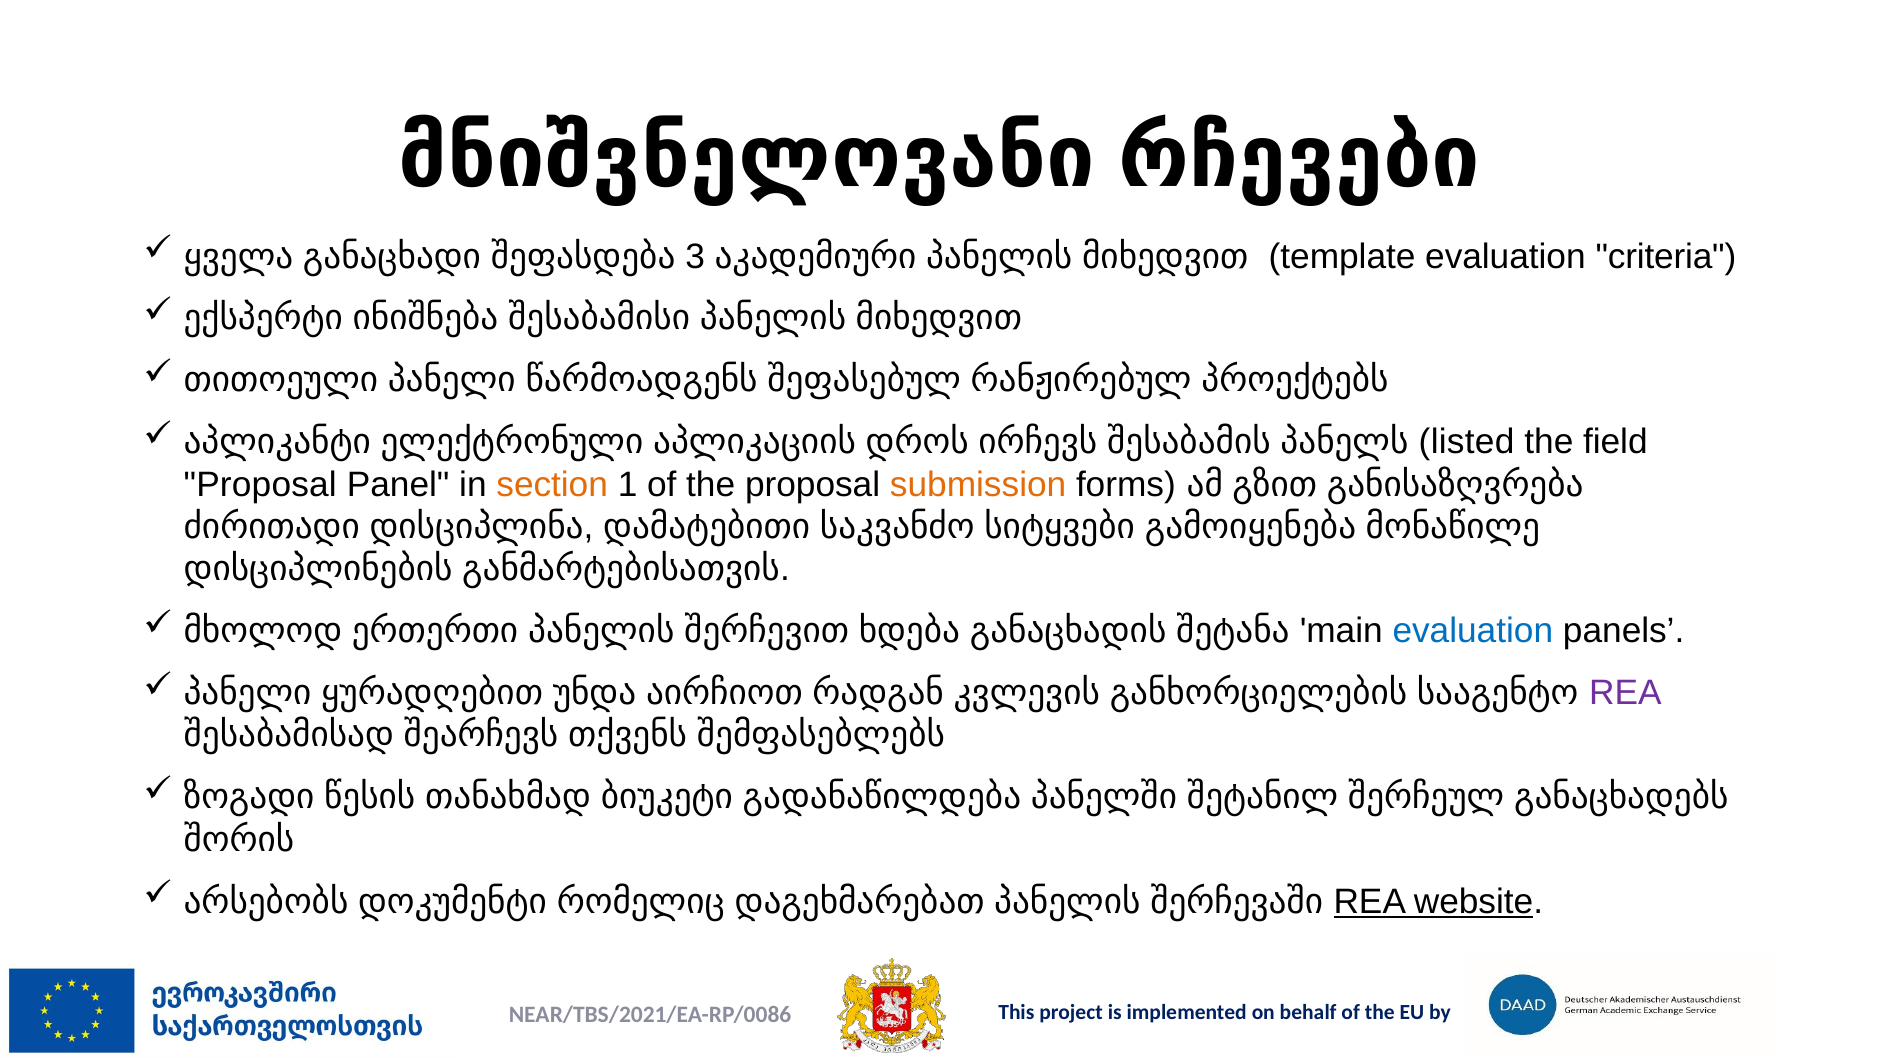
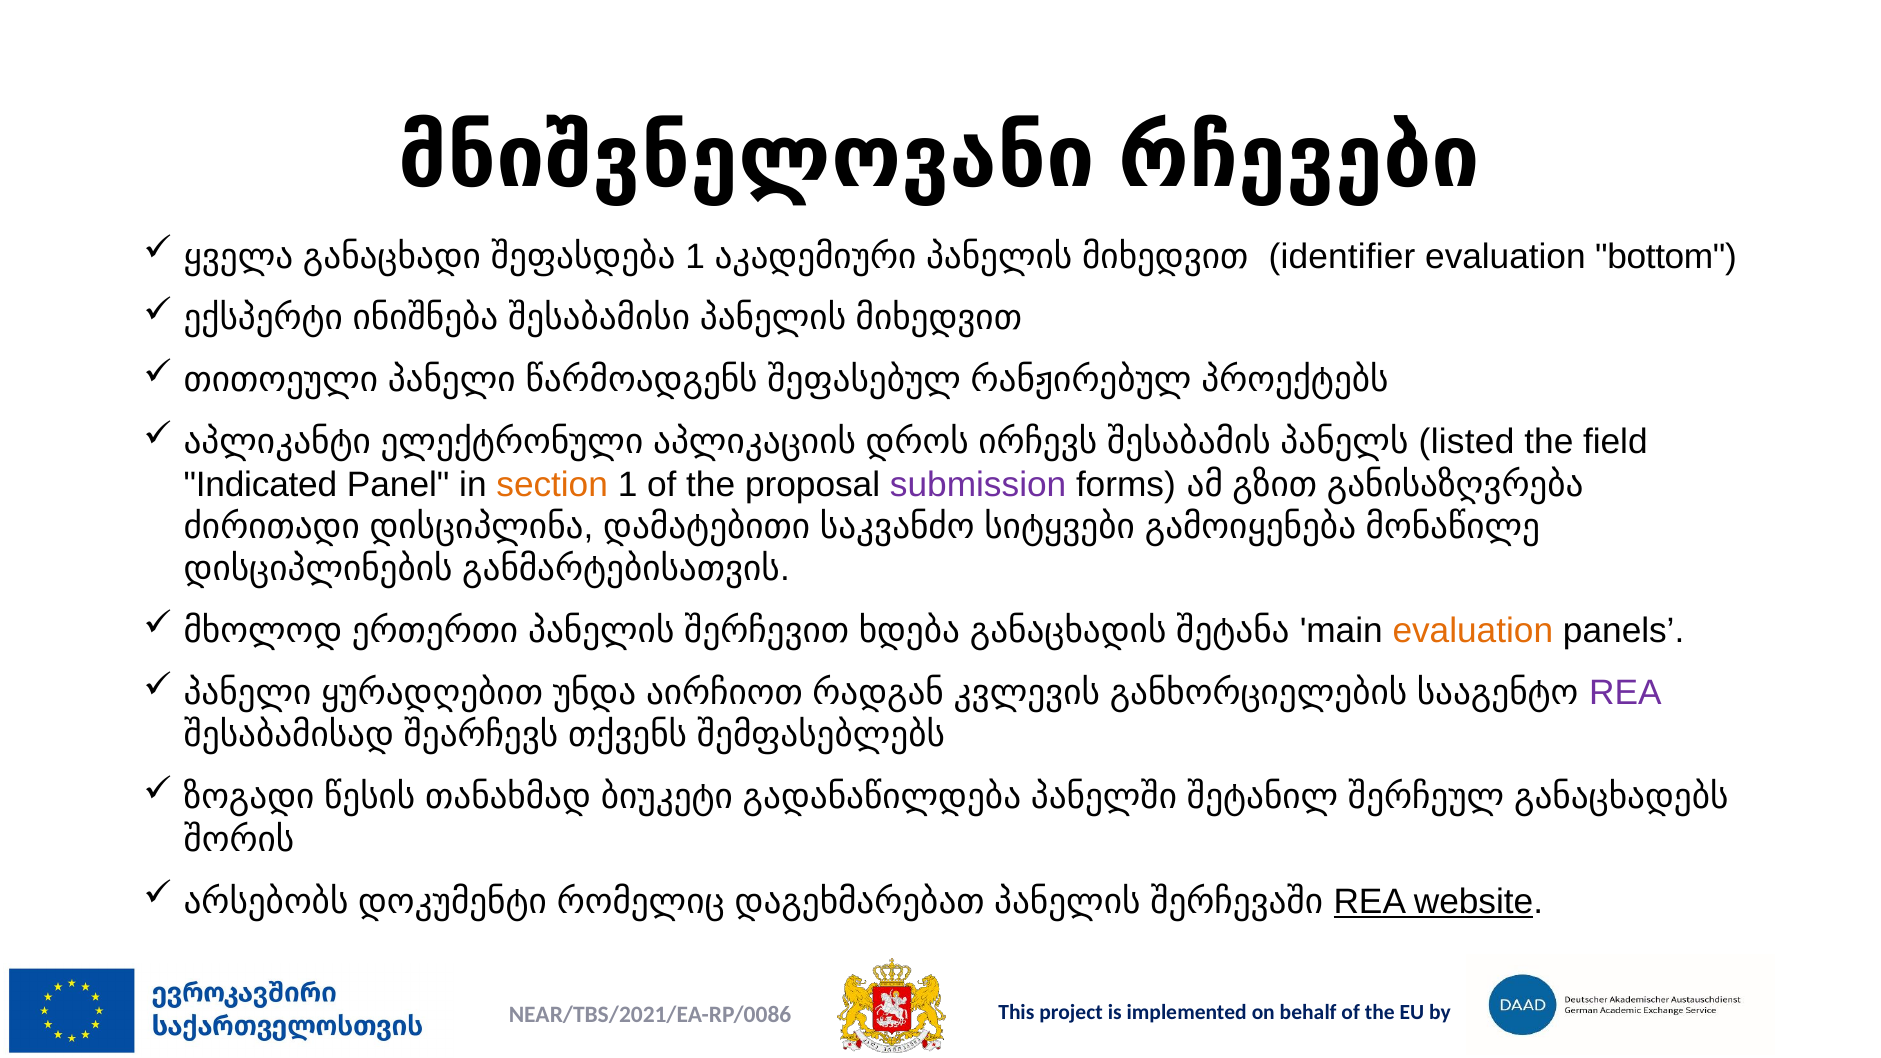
3 at (695, 256): 3 -> 1
template: template -> identifier
criteria: criteria -> bottom
Proposal at (260, 485): Proposal -> Indicated
submission colour: orange -> purple
evaluation at (1473, 631) colour: blue -> orange
